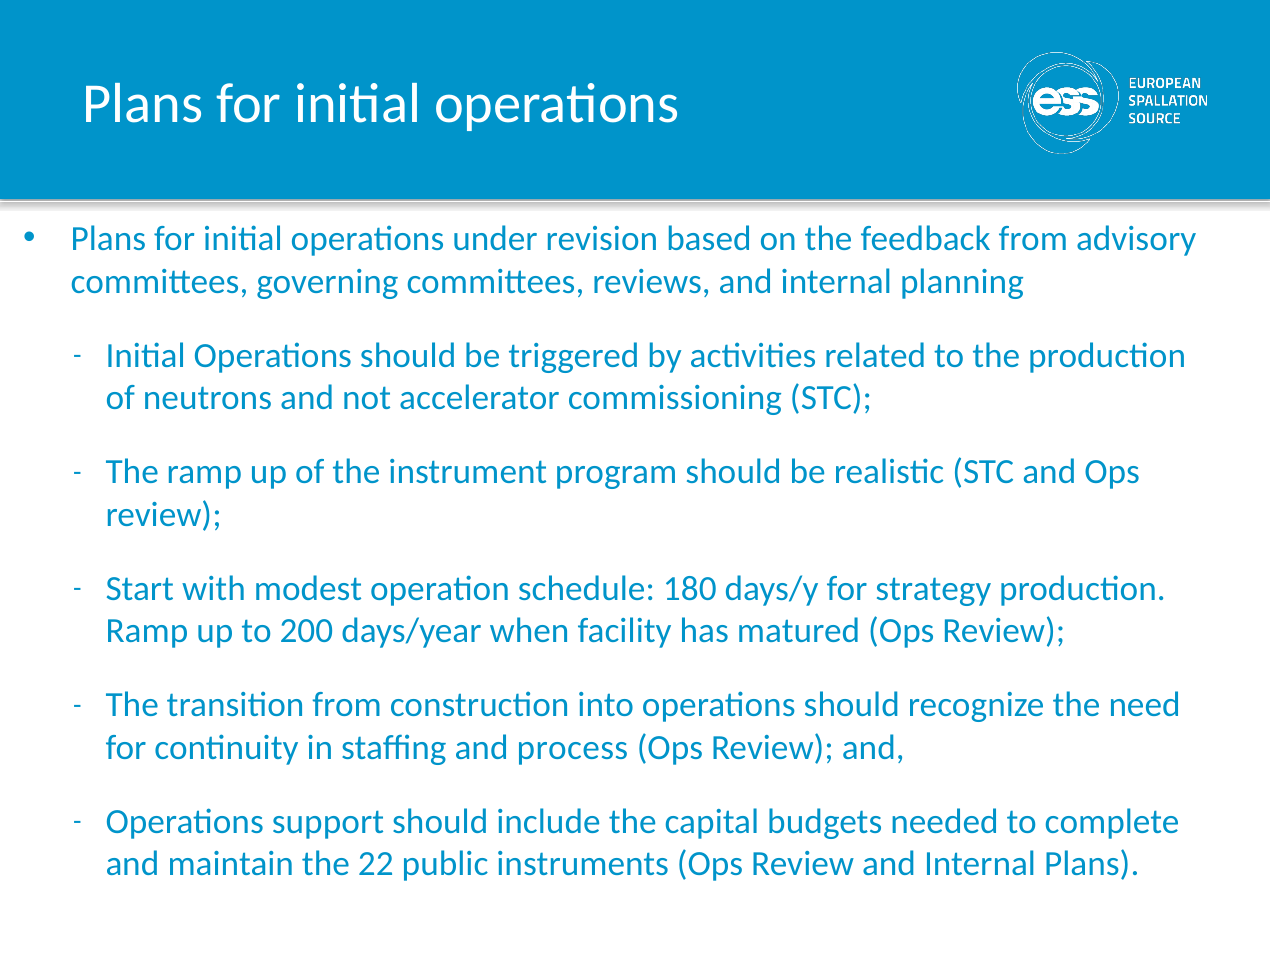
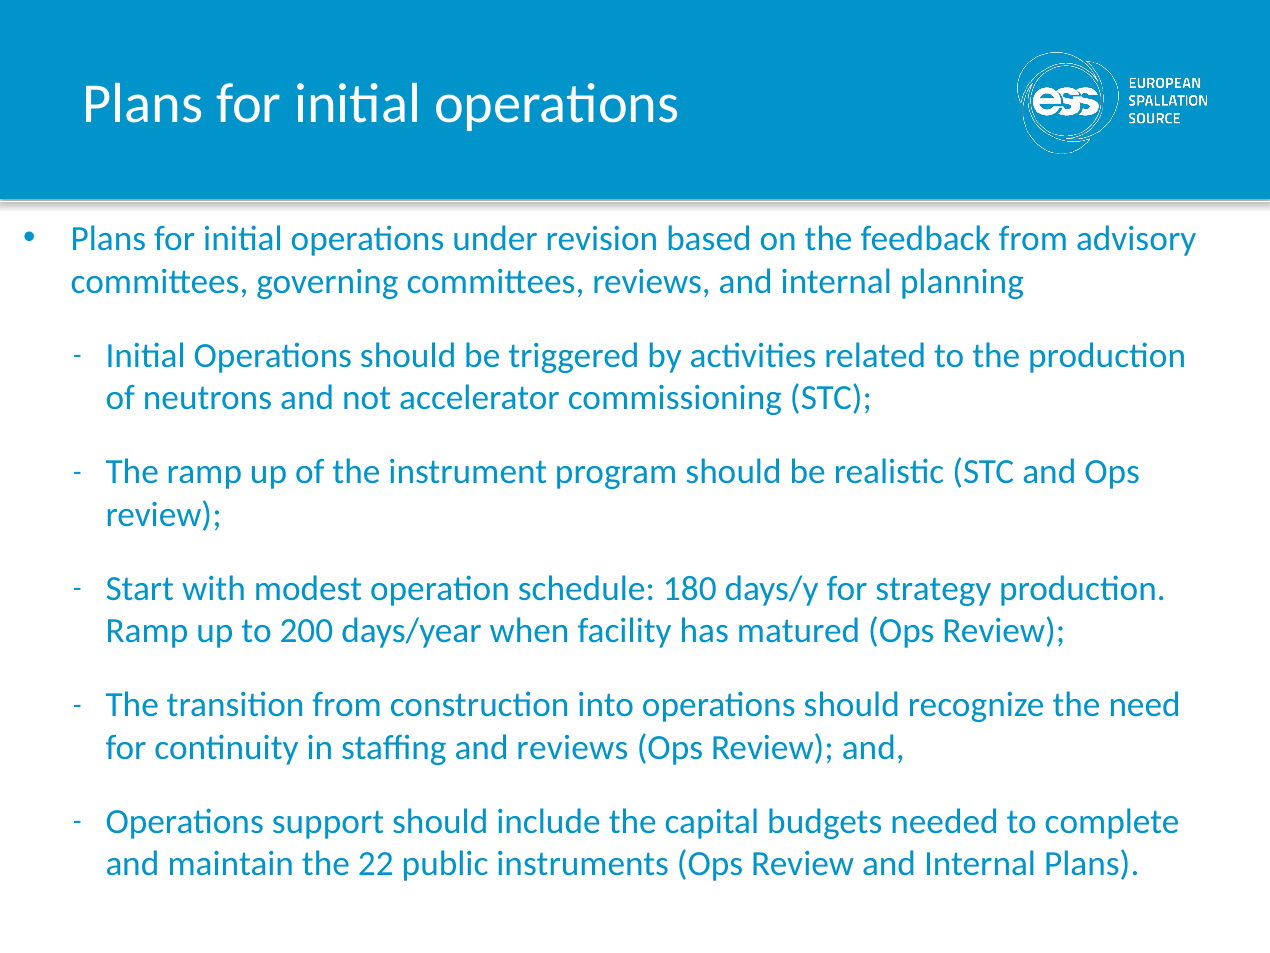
and process: process -> reviews
